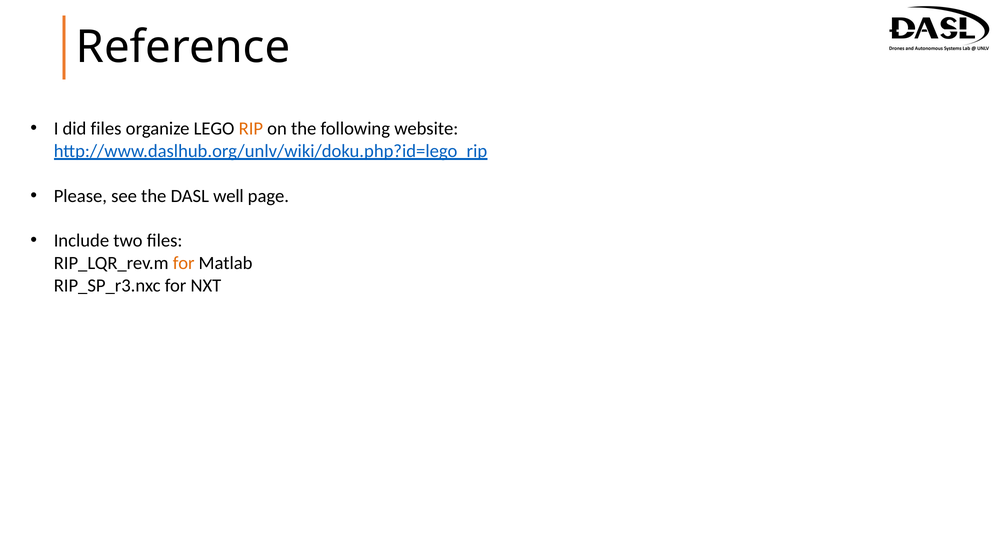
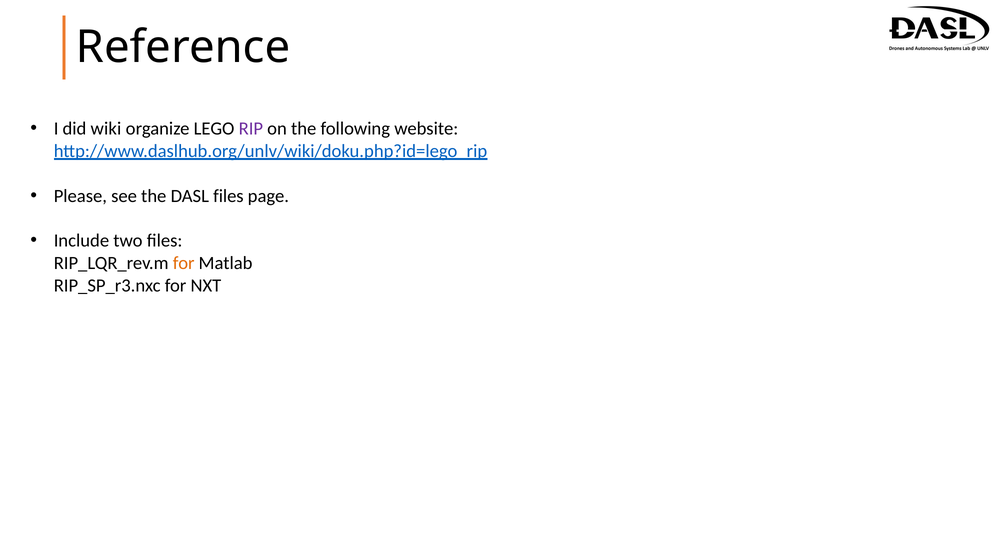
did files: files -> wiki
RIP colour: orange -> purple
DASL well: well -> files
